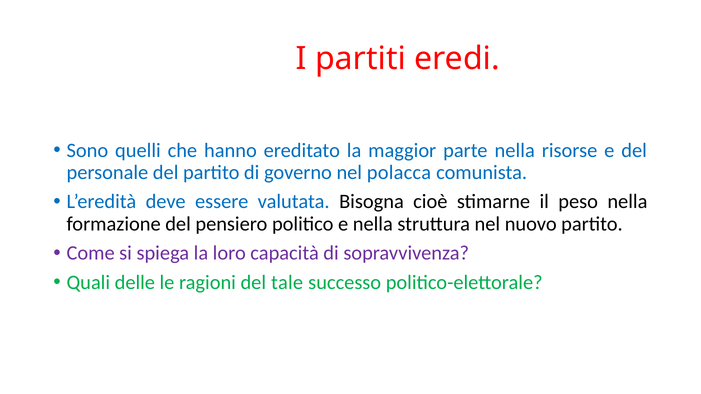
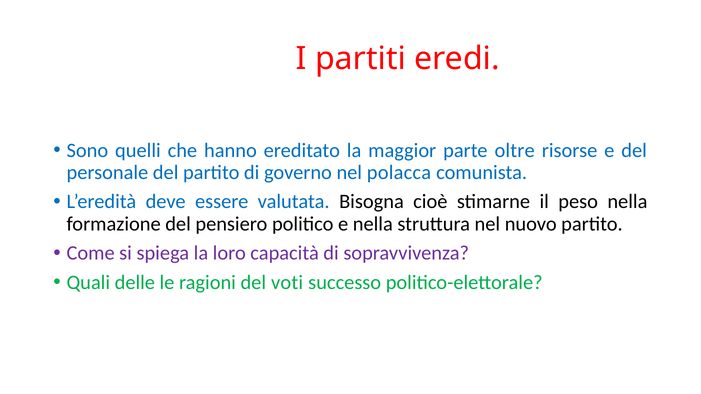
parte nella: nella -> oltre
tale: tale -> voti
